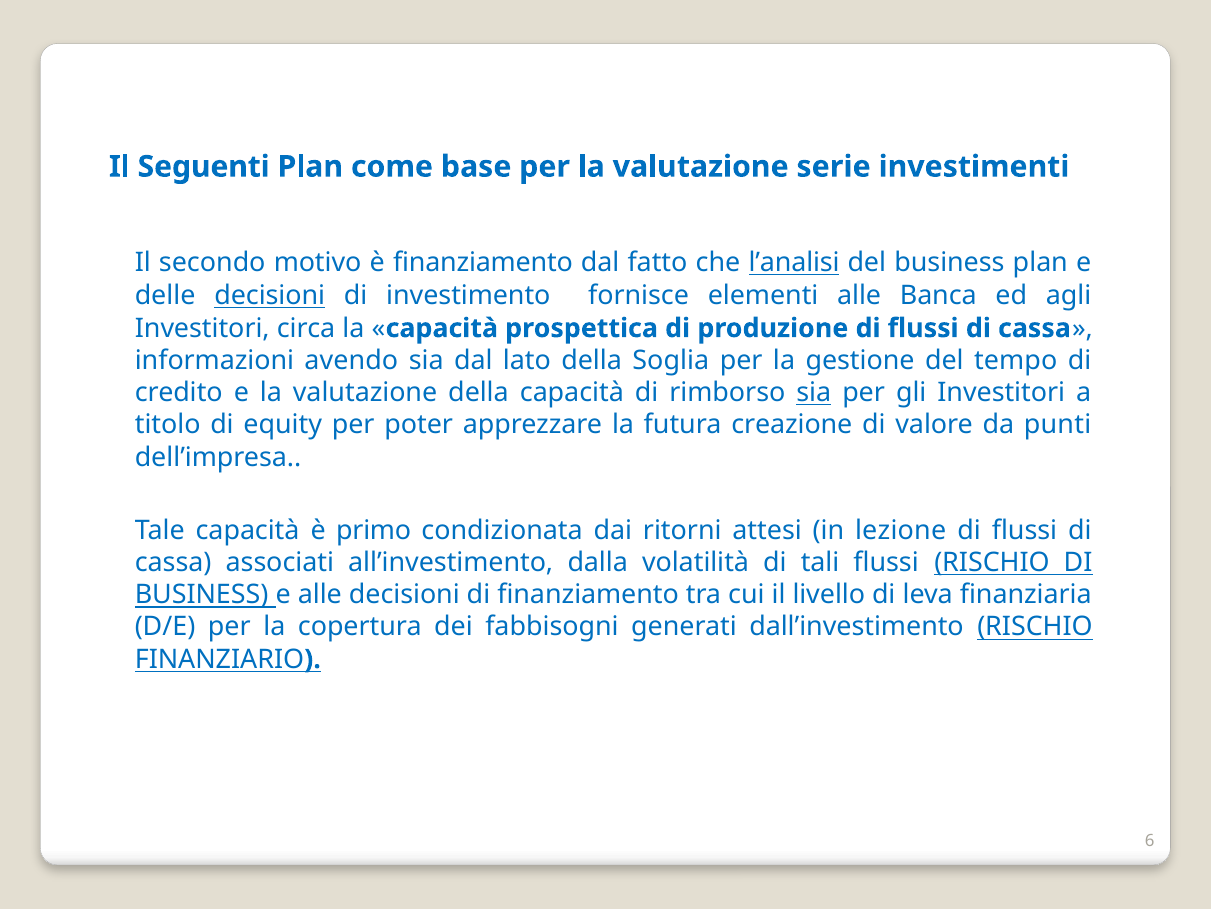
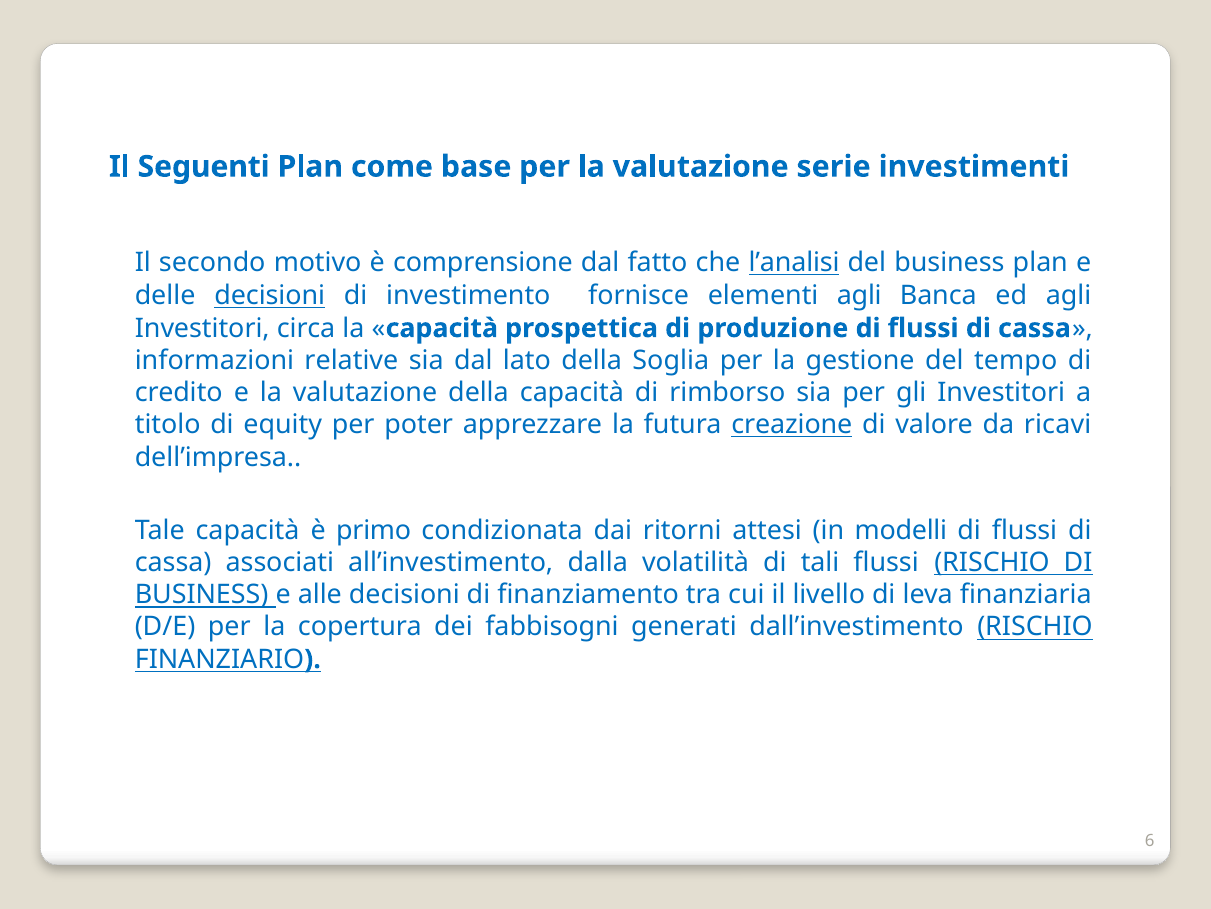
è finanziamento: finanziamento -> comprensione
elementi alle: alle -> agli
avendo: avendo -> relative
sia at (814, 392) underline: present -> none
creazione underline: none -> present
punti: punti -> ricavi
lezione: lezione -> modelli
